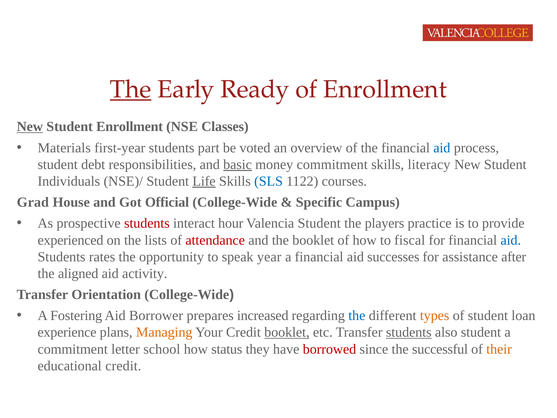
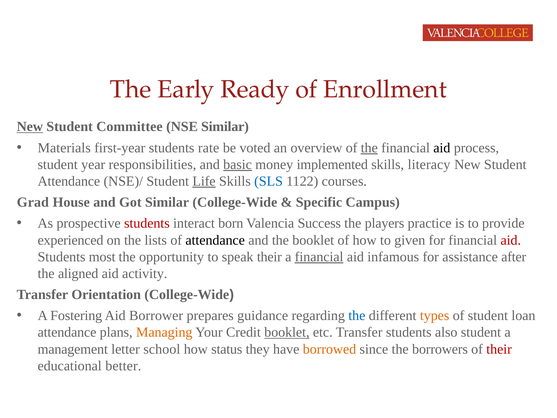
The at (131, 89) underline: present -> none
Student Enrollment: Enrollment -> Committee
NSE Classes: Classes -> Similar
part: part -> rate
the at (369, 148) underline: none -> present
aid at (442, 148) colour: blue -> black
debt: debt -> year
money commitment: commitment -> implemented
Individuals at (69, 181): Individuals -> Attendance
Got Official: Official -> Similar
hour: hour -> born
Valencia Student: Student -> Success
attendance at (215, 240) colour: red -> black
fiscal: fiscal -> given
aid at (511, 240) colour: blue -> red
rates: rates -> most
speak year: year -> their
financial at (319, 257) underline: none -> present
successes: successes -> infamous
increased: increased -> guidance
experience at (67, 332): experience -> attendance
students at (409, 332) underline: present -> none
commitment at (73, 349): commitment -> management
borrowed colour: red -> orange
successful: successful -> borrowers
their at (499, 349) colour: orange -> red
educational credit: credit -> better
